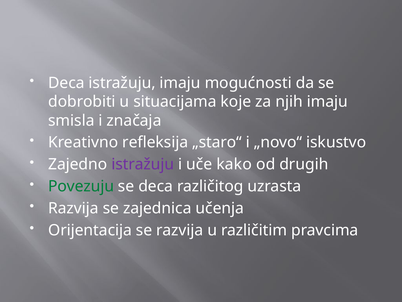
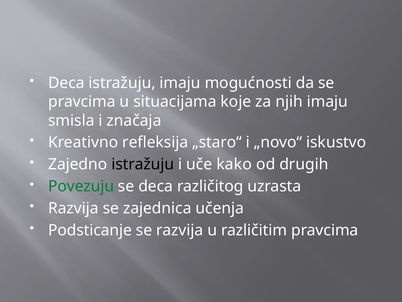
dobrobiti at (82, 102): dobrobiti -> pravcima
istražuju at (143, 164) colour: purple -> black
Orijentacija: Orijentacija -> Podsticanje
